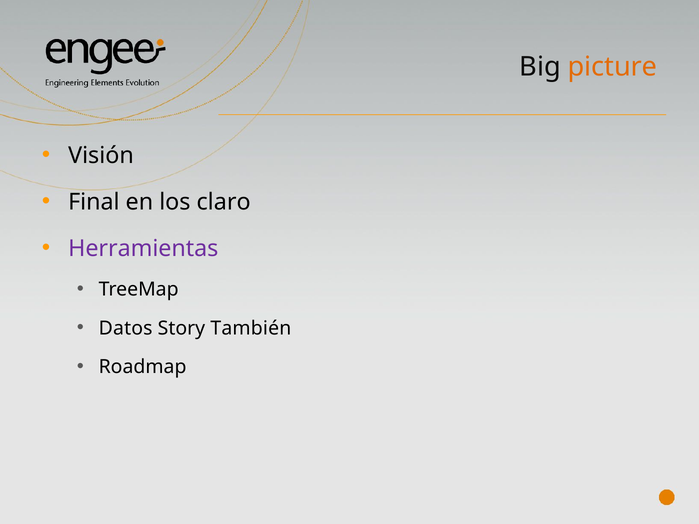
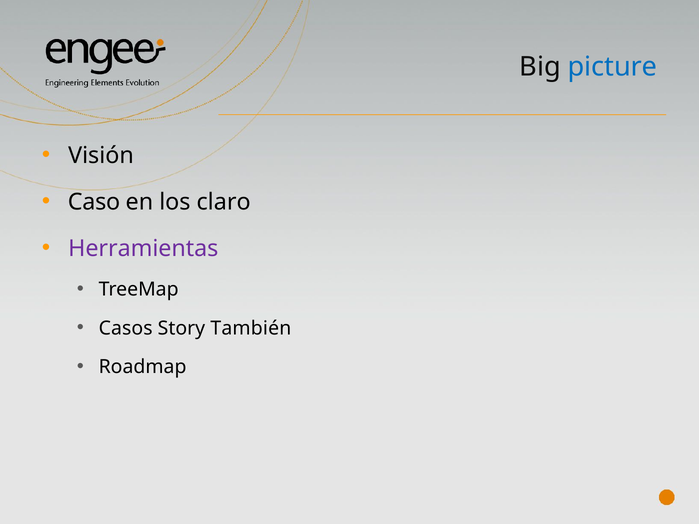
picture colour: orange -> blue
Final: Final -> Caso
Datos: Datos -> Casos
